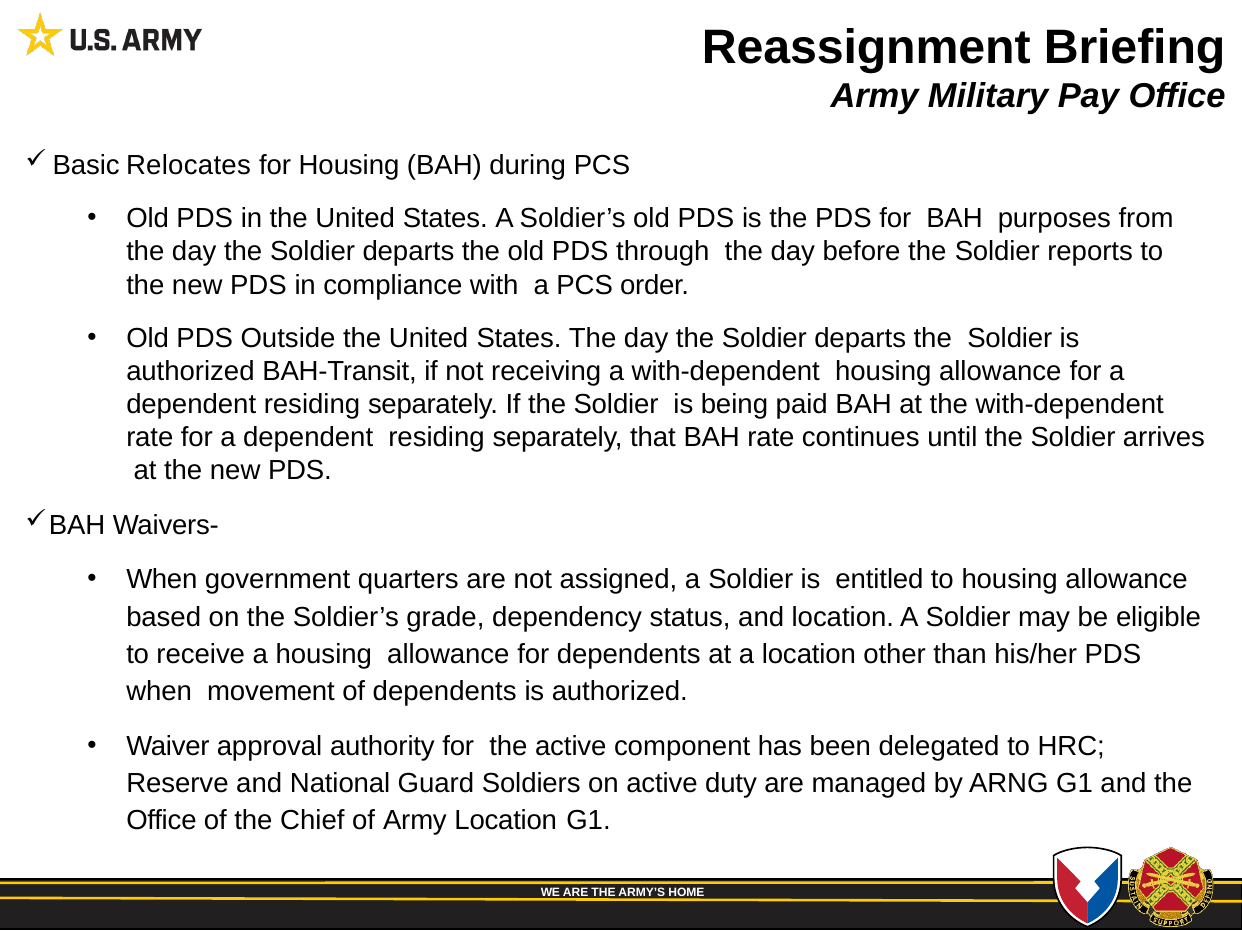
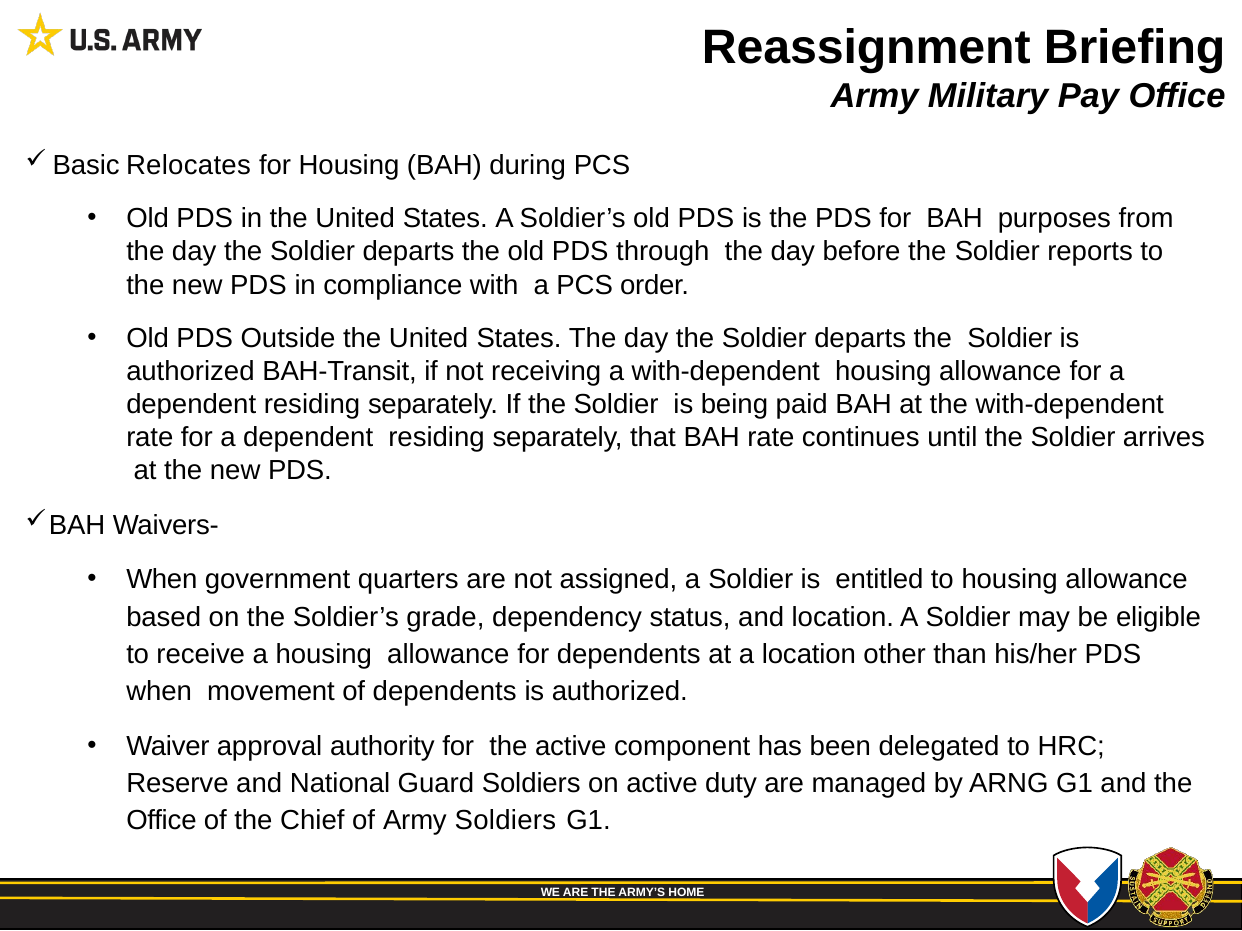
Army Location: Location -> Soldiers
